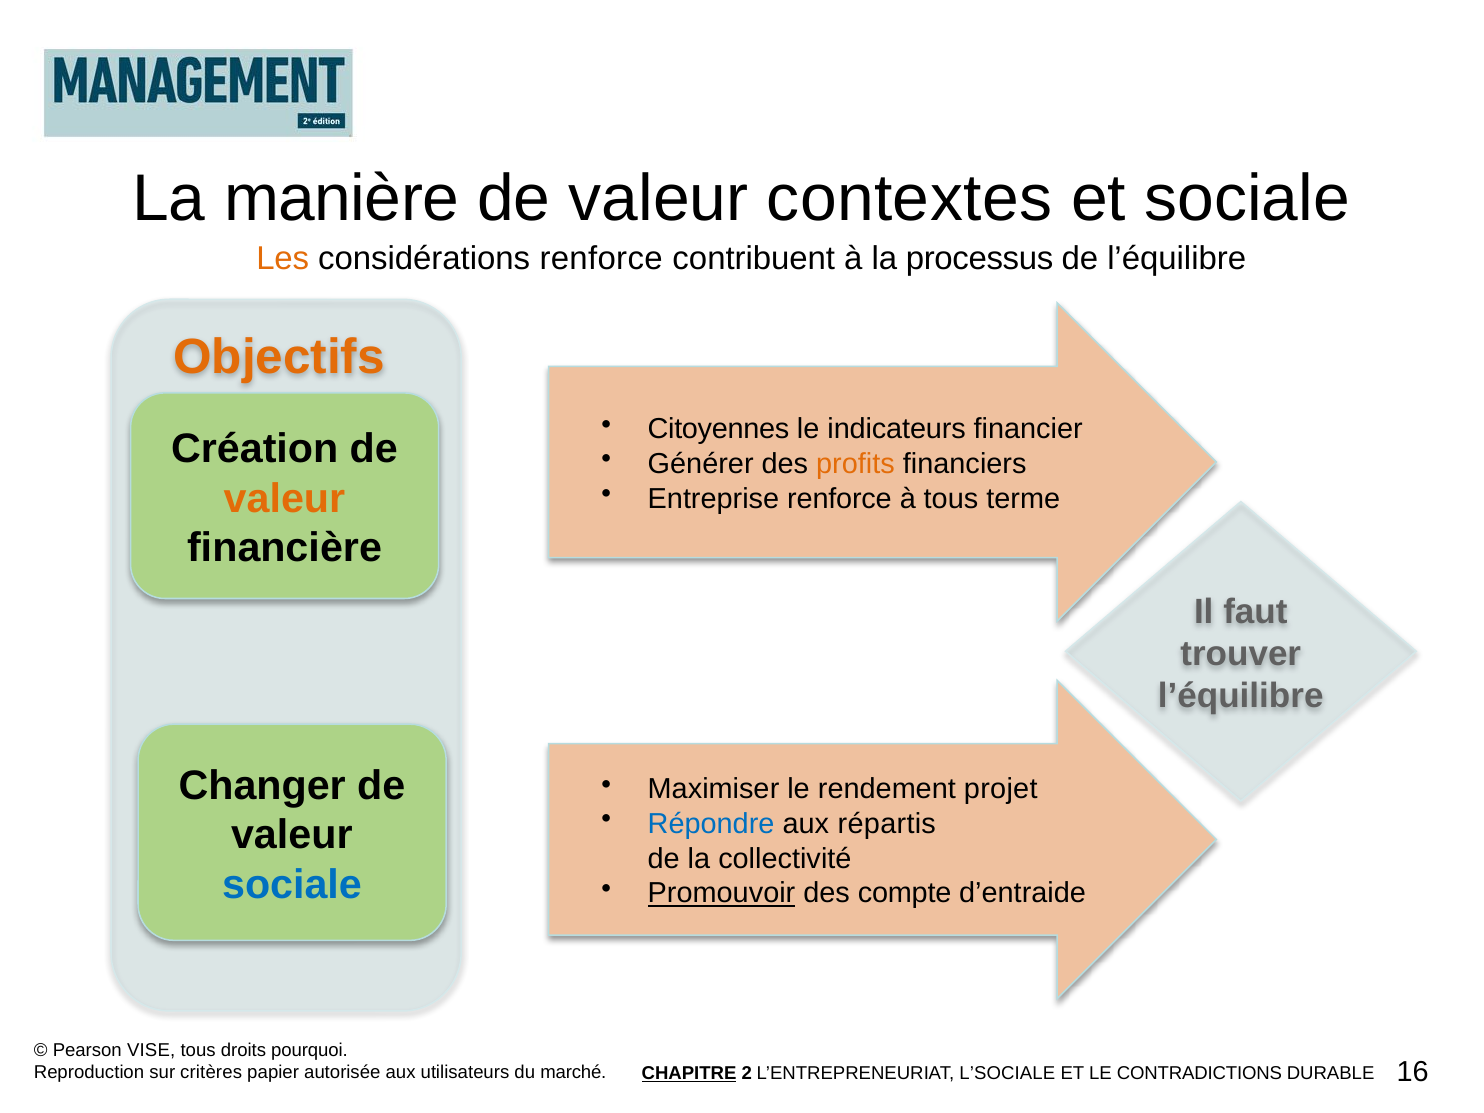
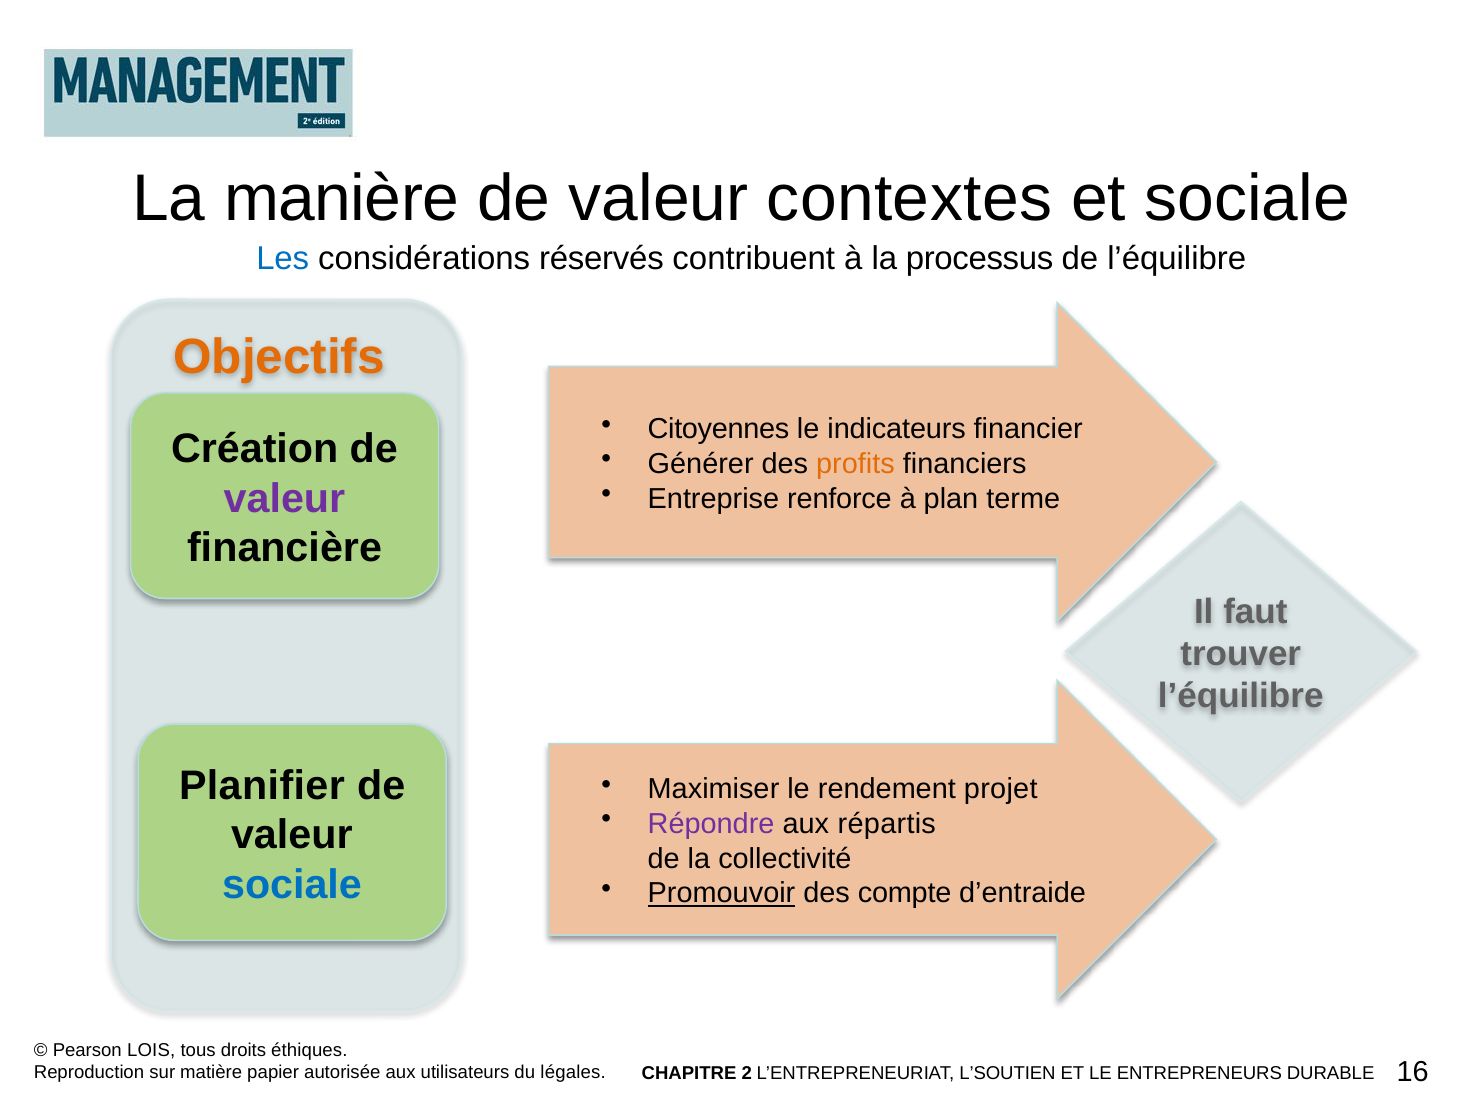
Les colour: orange -> blue
considérations renforce: renforce -> réservés
valeur at (284, 499) colour: orange -> purple
à tous: tous -> plan
Changer: Changer -> Planifier
Répondre colour: blue -> purple
VISE: VISE -> LOIS
pourquoi: pourquoi -> éthiques
critères: critères -> matière
marché: marché -> légales
CHAPITRE underline: present -> none
L’SOCIALE: L’SOCIALE -> L’SOUTIEN
CONTRADICTIONS: CONTRADICTIONS -> ENTREPRENEURS
